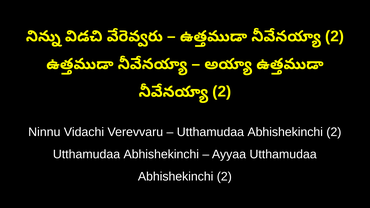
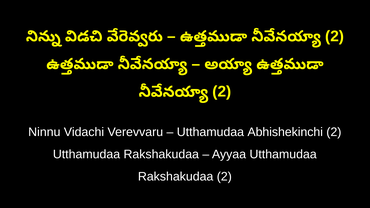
Abhishekinchi at (161, 154): Abhishekinchi -> Rakshakudaa
Abhishekinchi at (176, 177): Abhishekinchi -> Rakshakudaa
